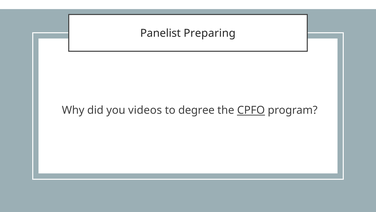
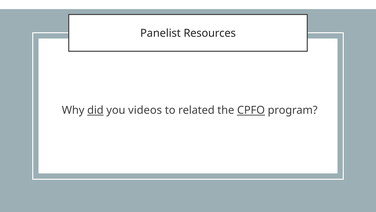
Preparing: Preparing -> Resources
did underline: none -> present
degree: degree -> related
